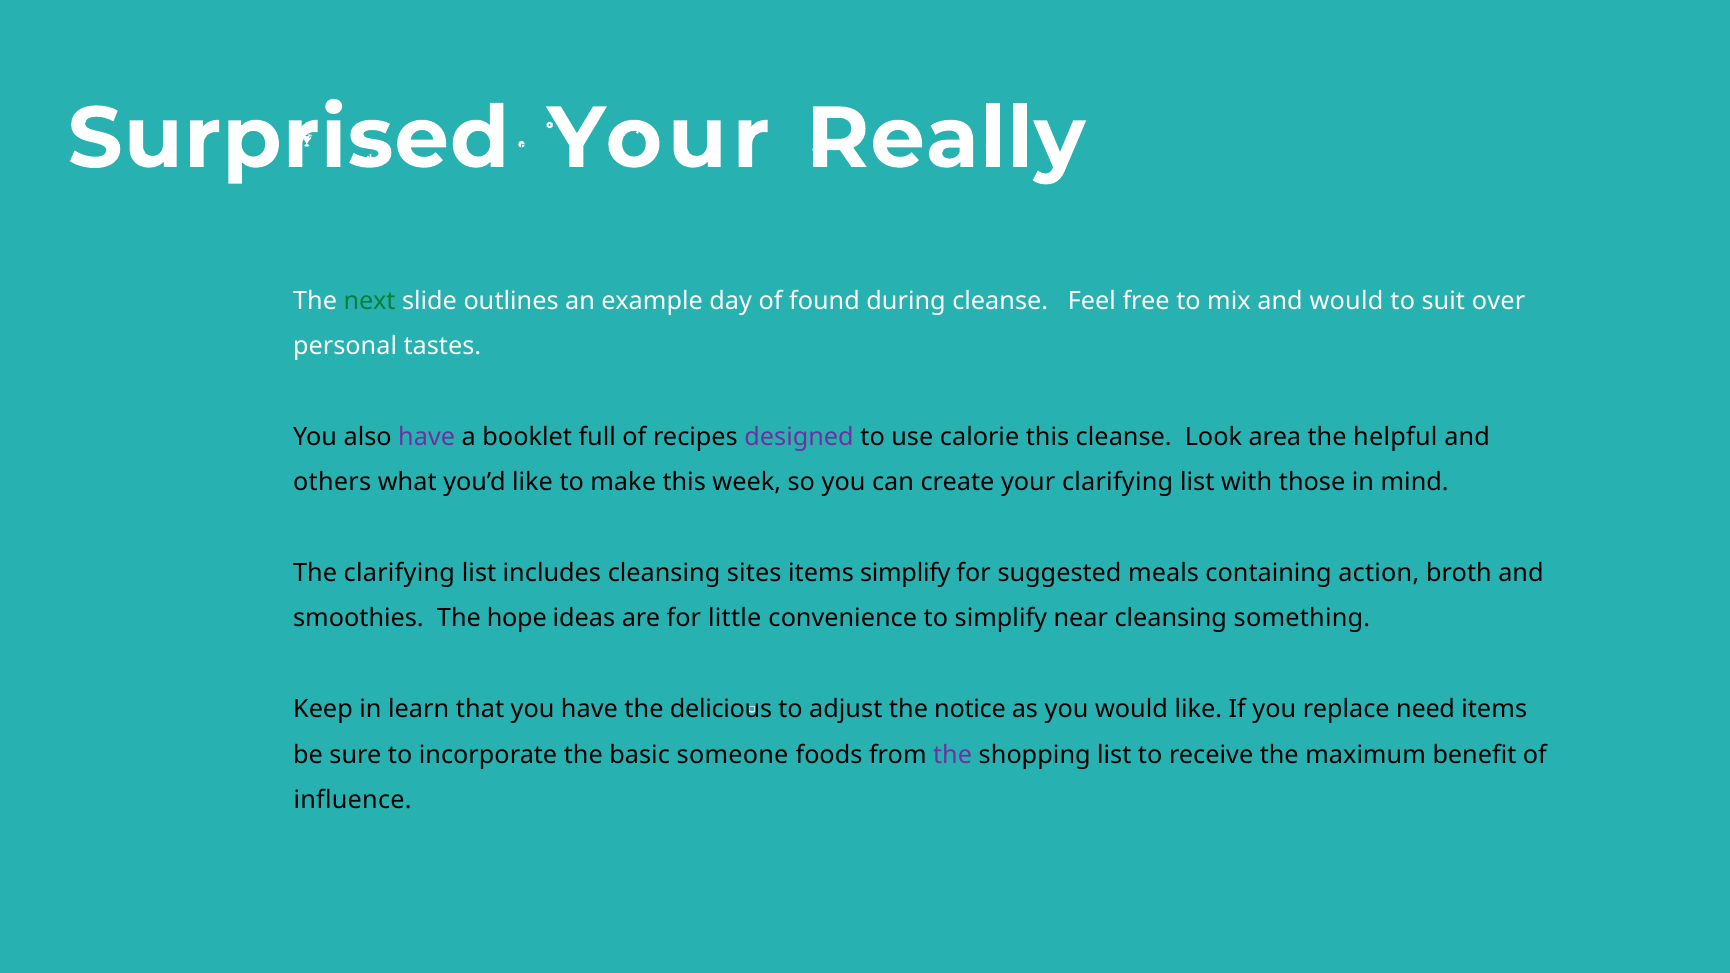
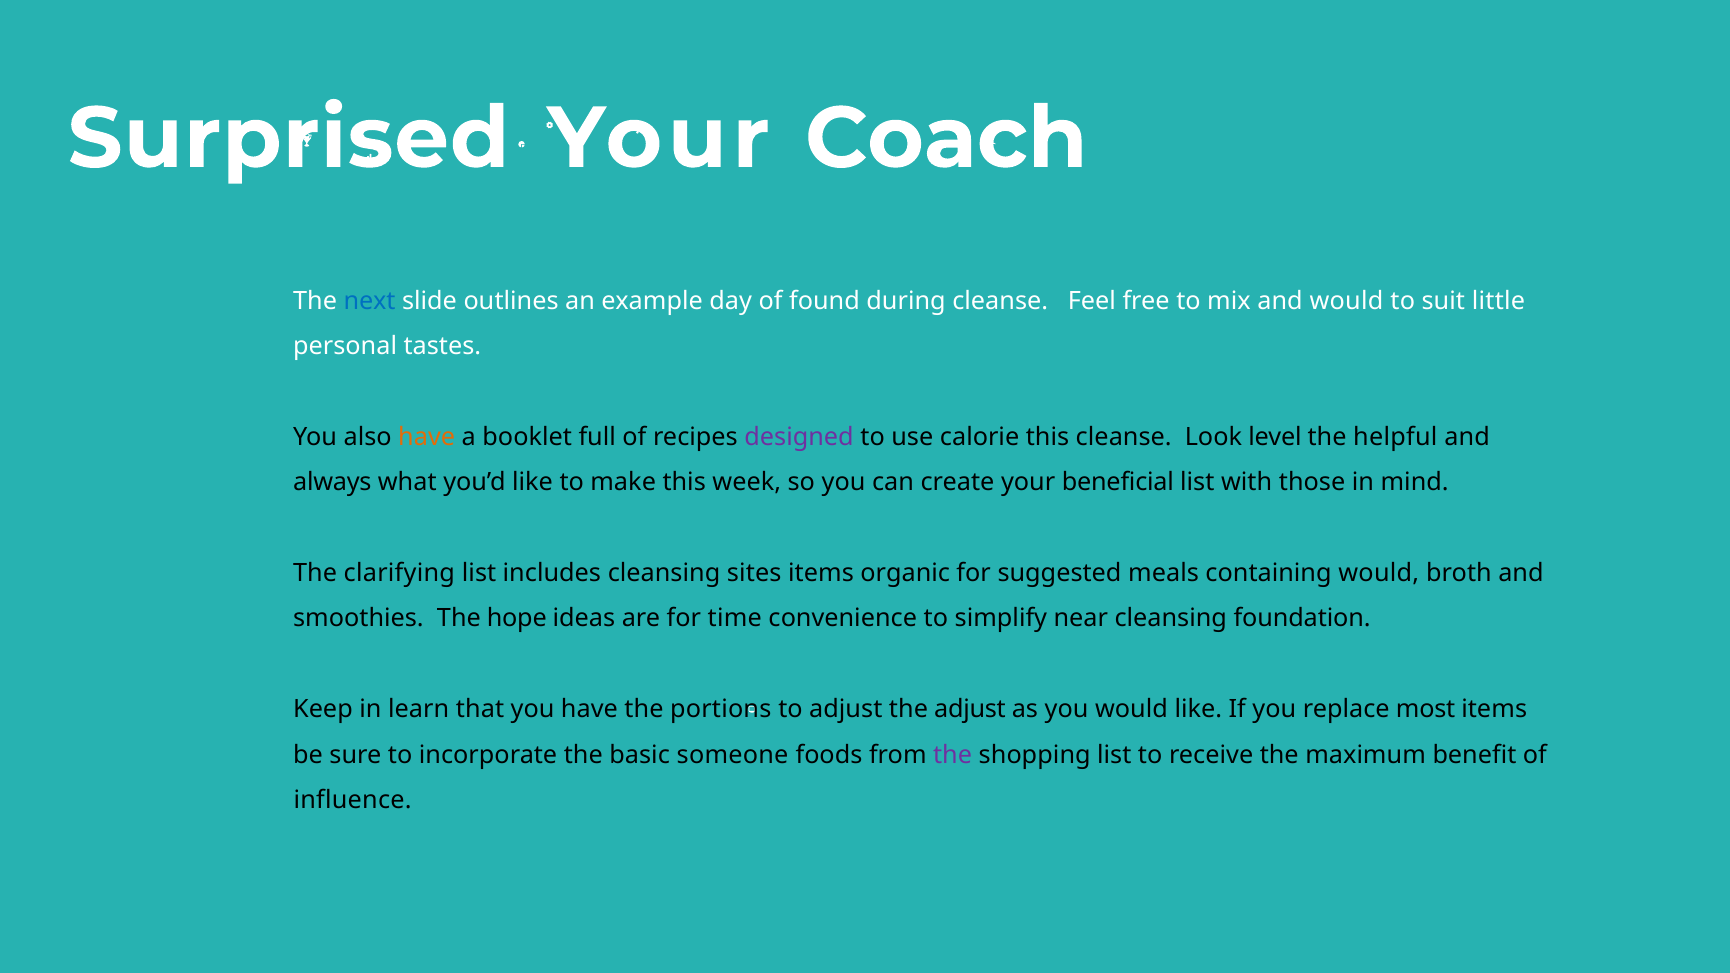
Really: Really -> Coach
next colour: green -> blue
over: over -> little
have at (427, 437) colour: purple -> orange
area: area -> level
others: others -> always
your clarifying: clarifying -> beneficial
items simplify: simplify -> organic
containing action: action -> would
little: little -> time
something: something -> foundation
delicious: delicious -> portions
the notice: notice -> adjust
need: need -> most
